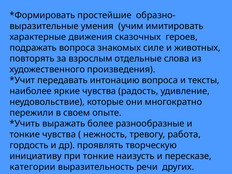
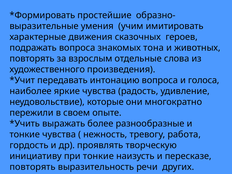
силе: силе -> тона
тексты: тексты -> голоса
категории at (33, 167): категории -> повторять
